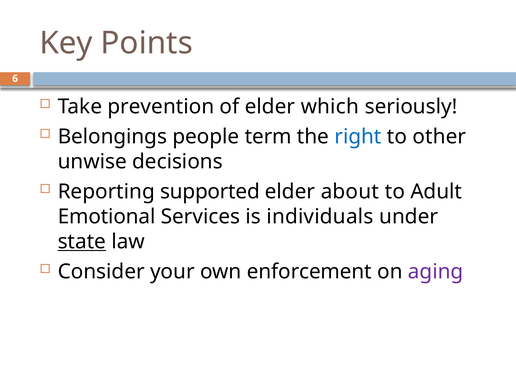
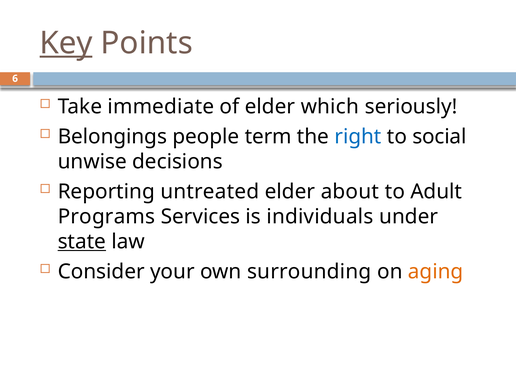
Key underline: none -> present
prevention: prevention -> immediate
other: other -> social
supported: supported -> untreated
Emotional: Emotional -> Programs
enforcement: enforcement -> surrounding
aging colour: purple -> orange
